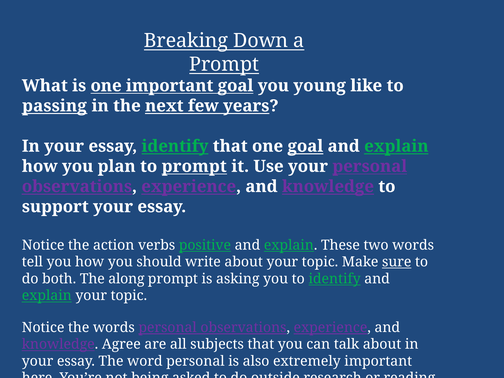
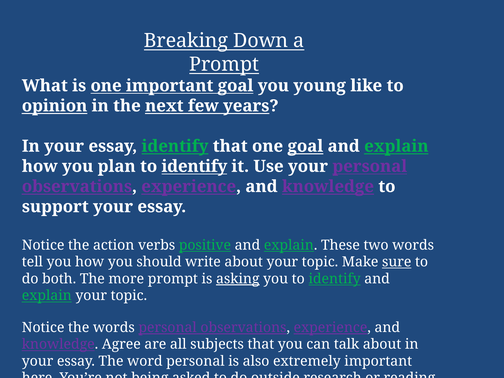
passing: passing -> opinion
plan to prompt: prompt -> identify
along: along -> more
asking underline: none -> present
